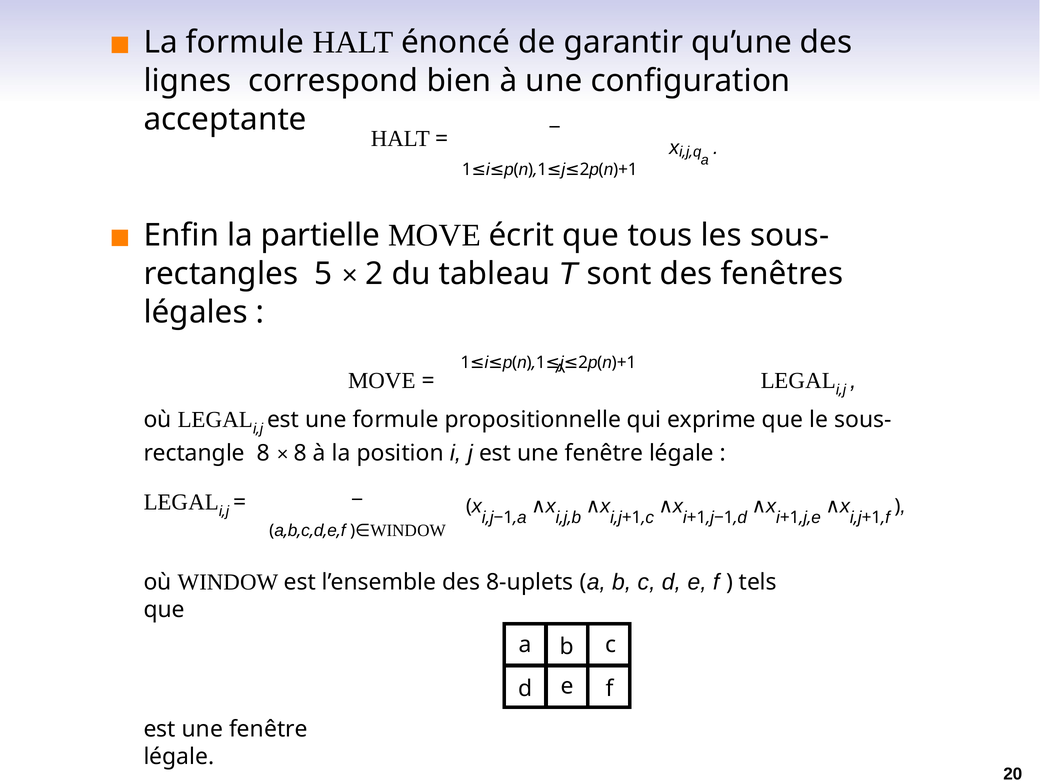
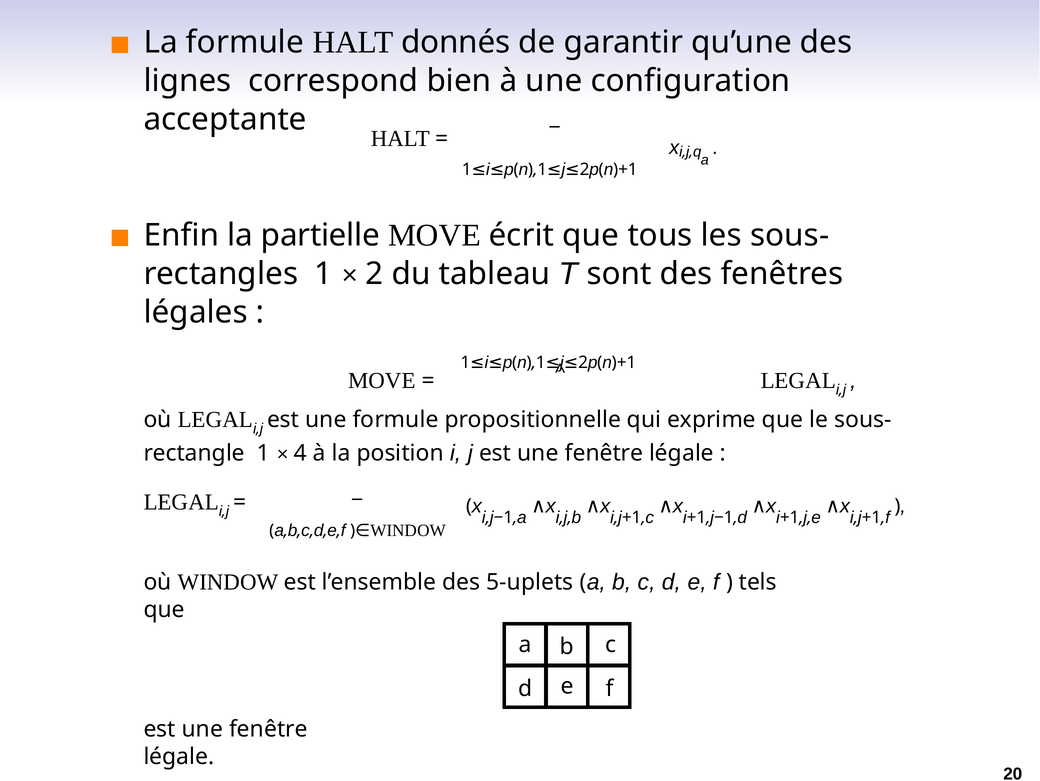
énoncé: énoncé -> donnés
5 at (323, 274): 5 -> 1
8 at (263, 453): 8 -> 1
8 at (300, 453): 8 -> 4
8-uplets: 8-uplets -> 5-uplets
